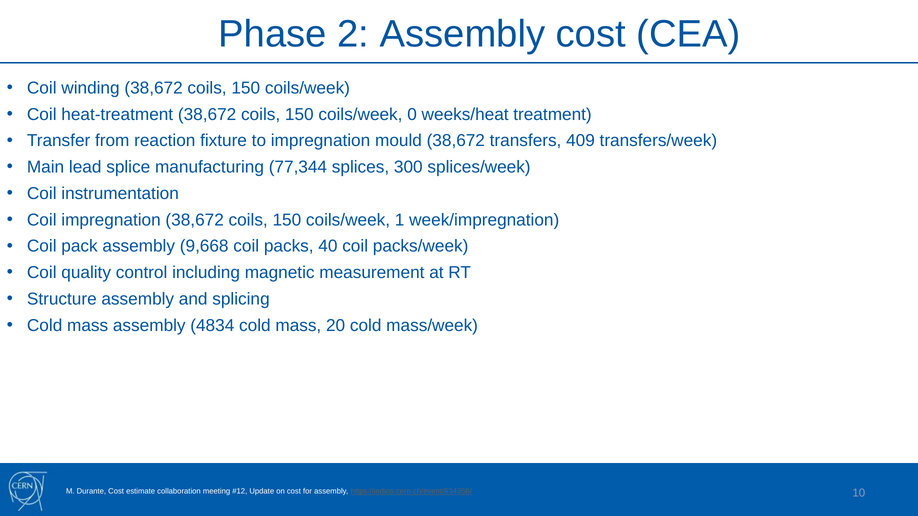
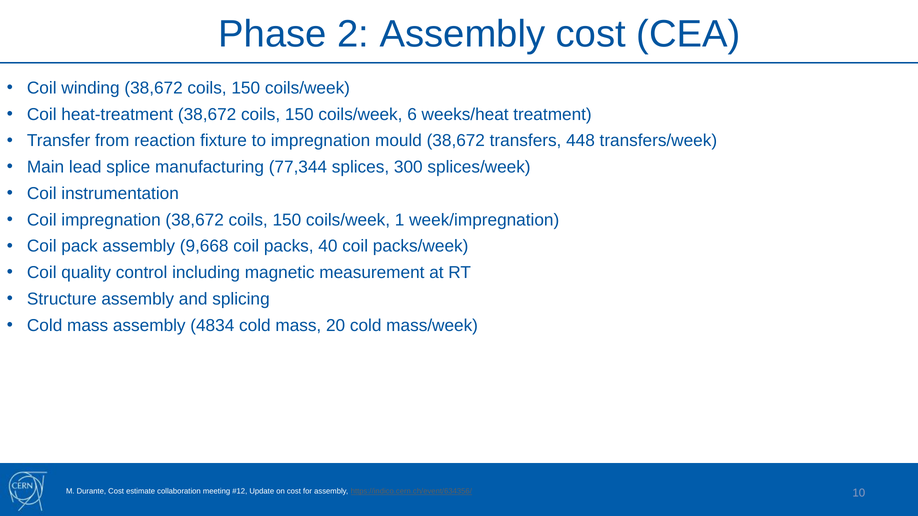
0: 0 -> 6
409: 409 -> 448
